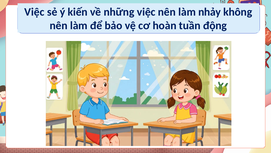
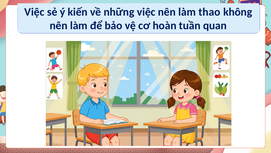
nhảy: nhảy -> thao
động: động -> quan
